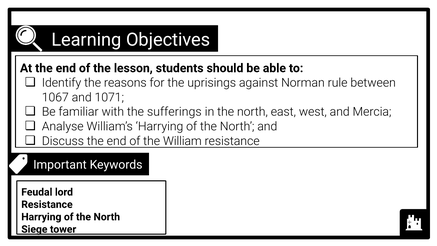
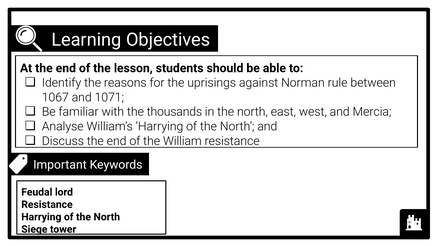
sufferings: sufferings -> thousands
